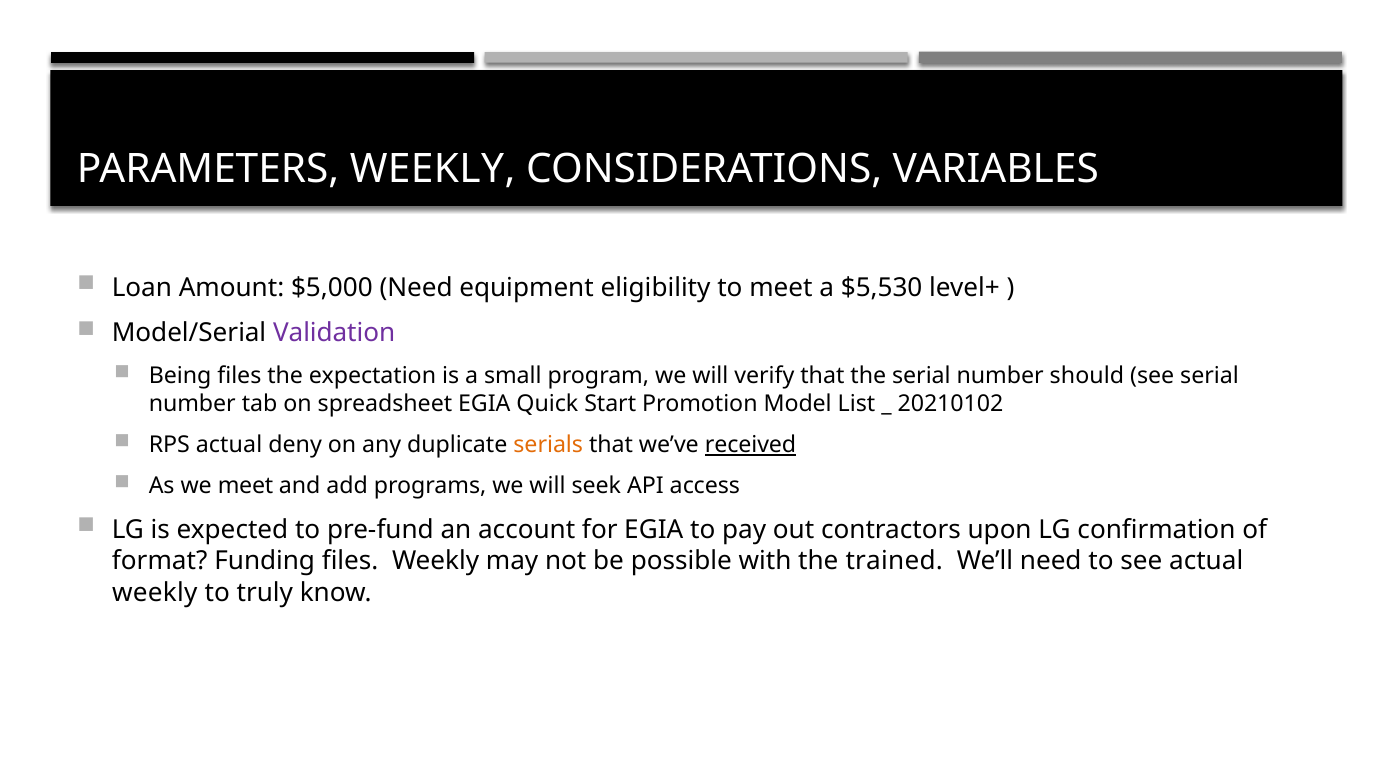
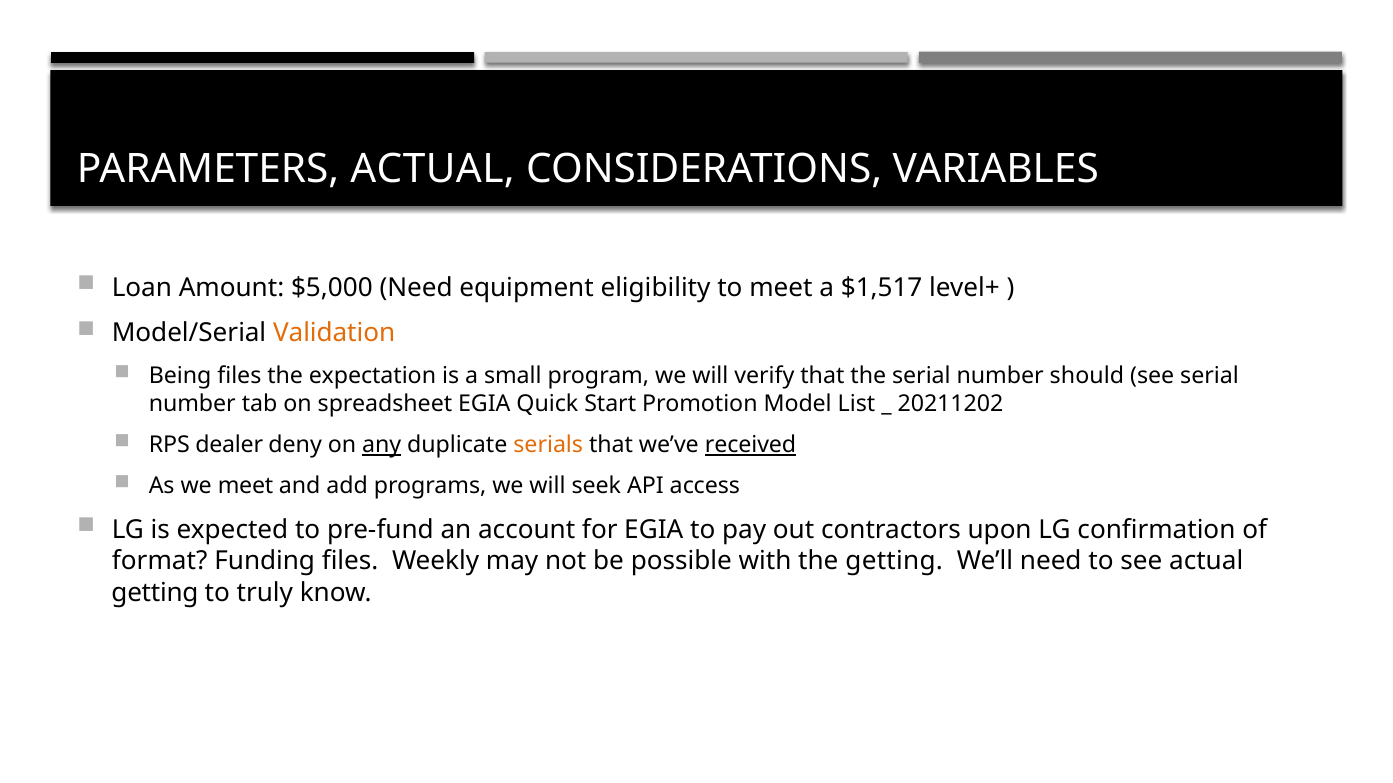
PARAMETERS WEEKLY: WEEKLY -> ACTUAL
$5,530: $5,530 -> $1,517
Validation colour: purple -> orange
20210102: 20210102 -> 20211202
RPS actual: actual -> dealer
any underline: none -> present
the trained: trained -> getting
weekly at (155, 593): weekly -> getting
